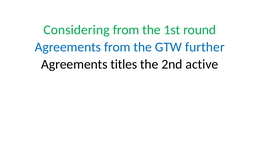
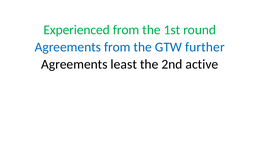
Considering: Considering -> Experienced
titles: titles -> least
